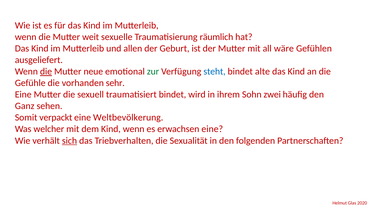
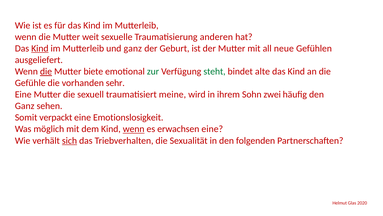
räumlich: räumlich -> anderen
Kind at (40, 48) underline: none -> present
und allen: allen -> ganz
wäre: wäre -> neue
neue: neue -> biete
steht colour: blue -> green
traumatisiert bindet: bindet -> meine
Weltbevölkerung: Weltbevölkerung -> Emotionslosigkeit
welcher: welcher -> möglich
wenn at (134, 129) underline: none -> present
